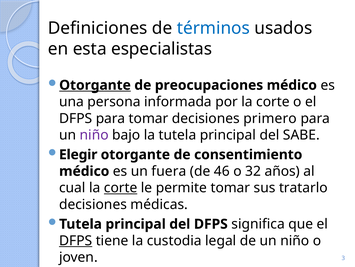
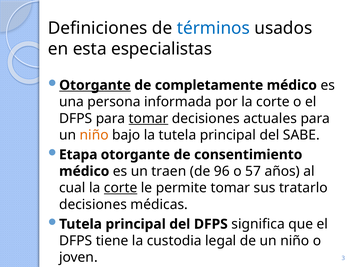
preocupaciones: preocupaciones -> completamente
tomar at (149, 118) underline: none -> present
primero: primero -> actuales
niño at (94, 135) colour: purple -> orange
Elegir: Elegir -> Etapa
fuera: fuera -> traen
46: 46 -> 96
32: 32 -> 57
DFPS at (76, 240) underline: present -> none
